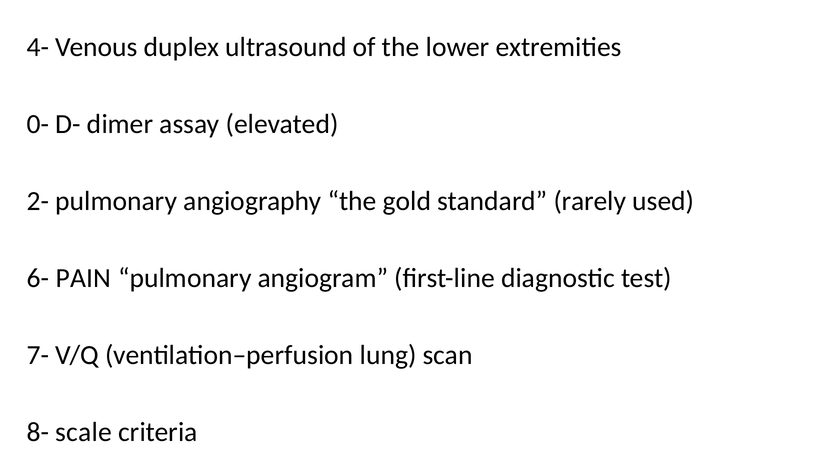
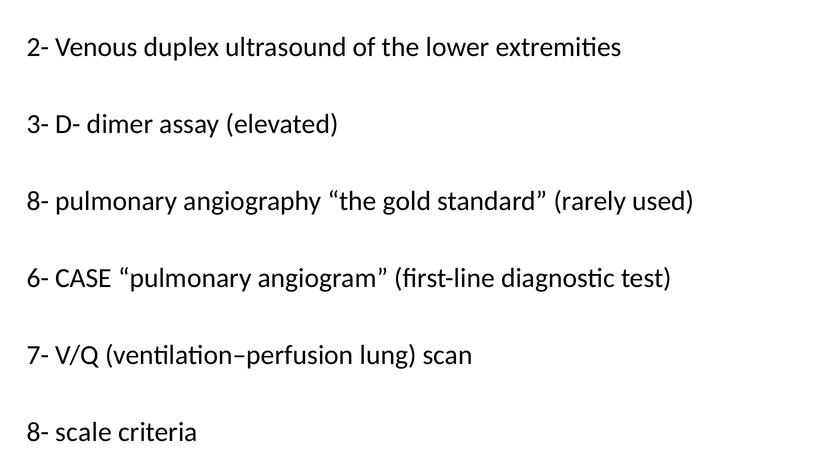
4-: 4- -> 2-
0-: 0- -> 3-
2- at (38, 201): 2- -> 8-
PAIN: PAIN -> CASE
